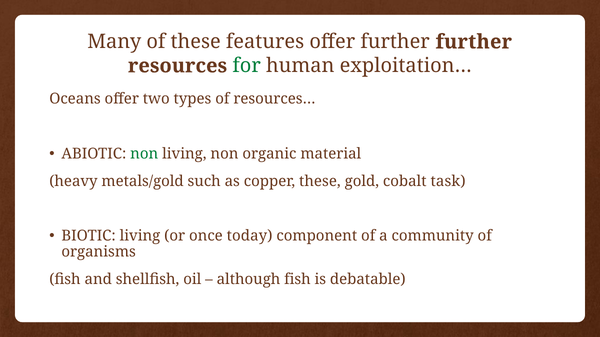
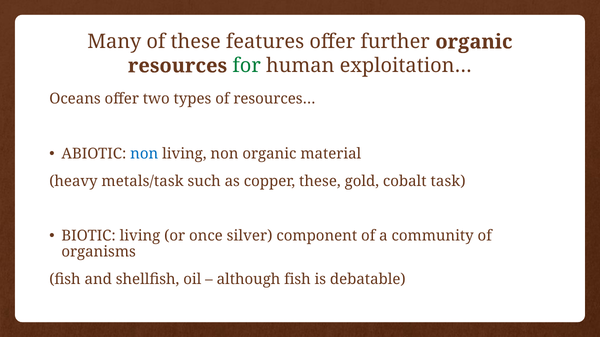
further further: further -> organic
non at (144, 154) colour: green -> blue
metals/gold: metals/gold -> metals/task
today: today -> silver
